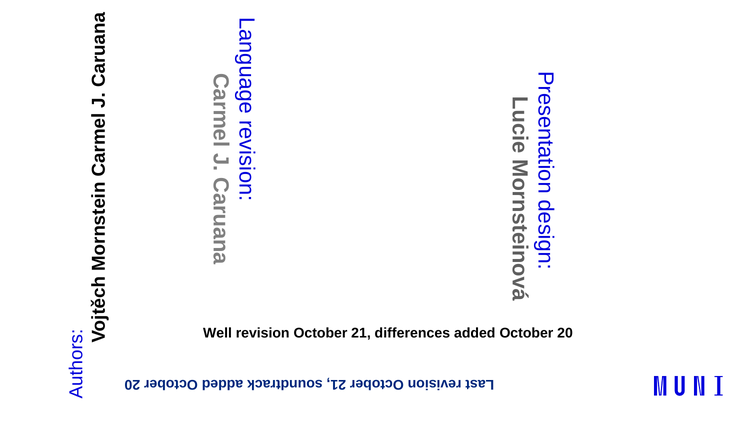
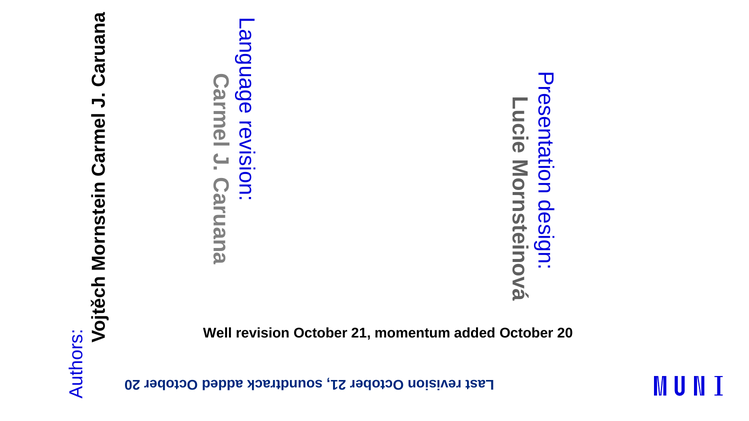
differences: differences -> momentum
